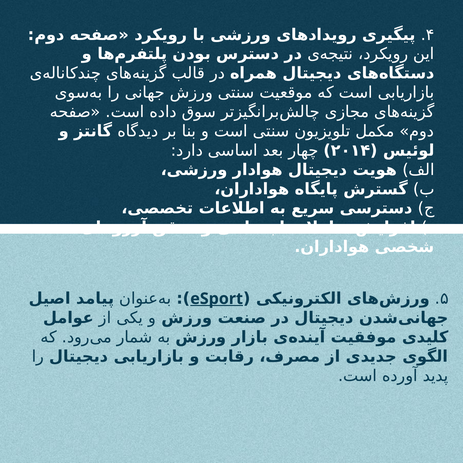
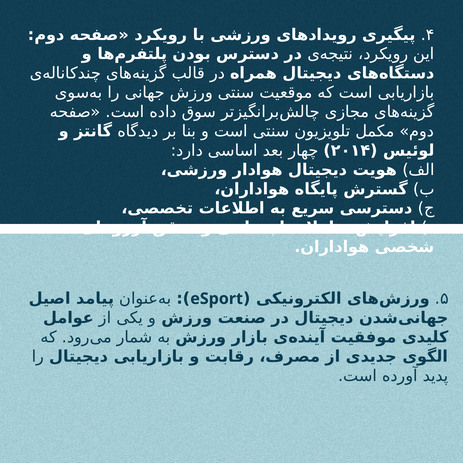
eSport underline: present -> none
